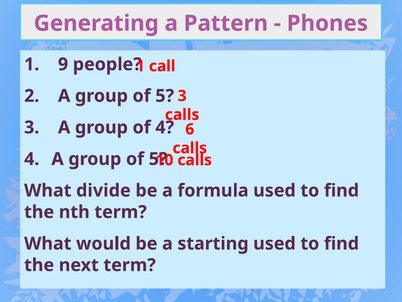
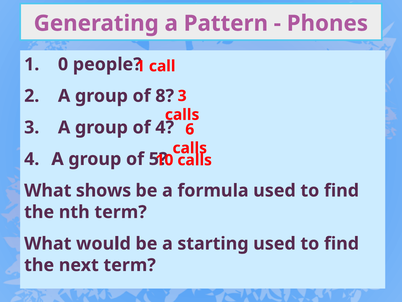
9: 9 -> 0
5 at (165, 96): 5 -> 8
divide: divide -> shows
